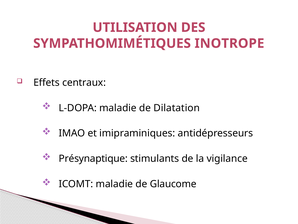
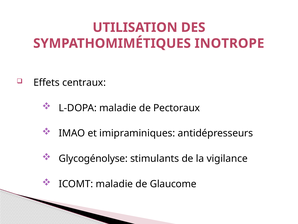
Dilatation: Dilatation -> Pectoraux
Présynaptique: Présynaptique -> Glycogénolyse
